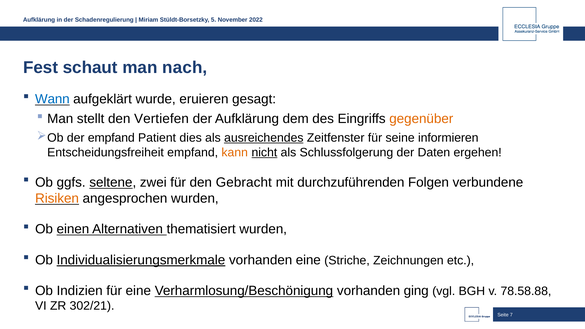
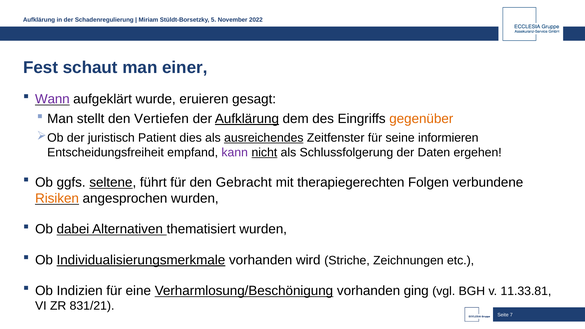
nach: nach -> einer
Wann colour: blue -> purple
Aufklärung at (247, 119) underline: none -> present
der empfand: empfand -> juristisch
kann colour: orange -> purple
zwei: zwei -> führt
durchzuführenden: durchzuführenden -> therapiegerechten
einen: einen -> dabei
vorhanden eine: eine -> wird
78.58.88: 78.58.88 -> 11.33.81
302/21: 302/21 -> 831/21
